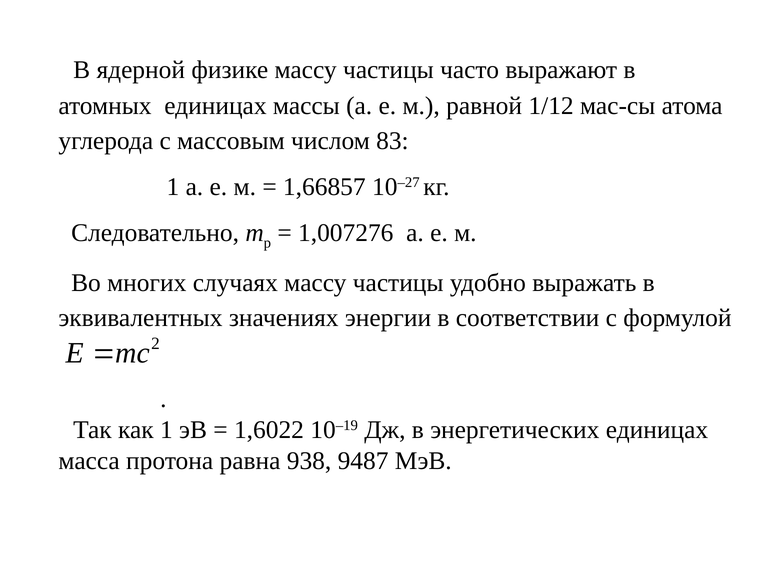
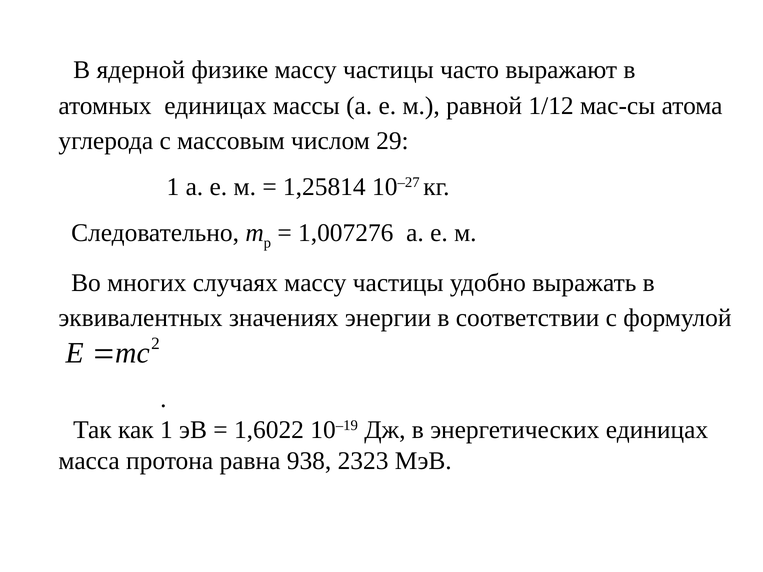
83: 83 -> 29
1,66857: 1,66857 -> 1,25814
9487: 9487 -> 2323
